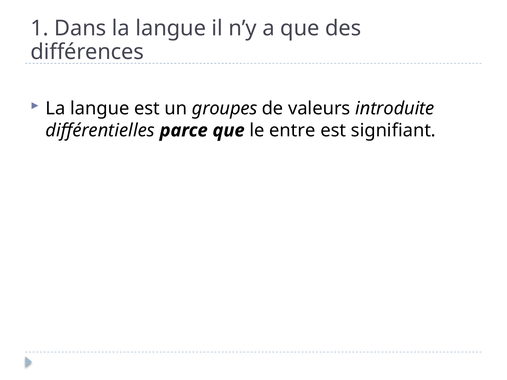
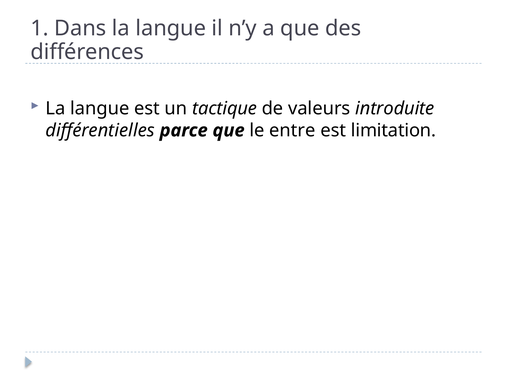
groupes: groupes -> tactique
signifiant: signifiant -> limitation
